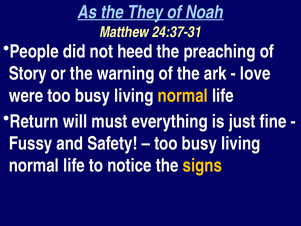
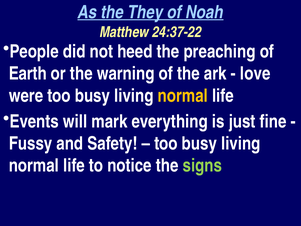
24:37-31: 24:37-31 -> 24:37-22
Story: Story -> Earth
Return: Return -> Events
must: must -> mark
signs colour: yellow -> light green
